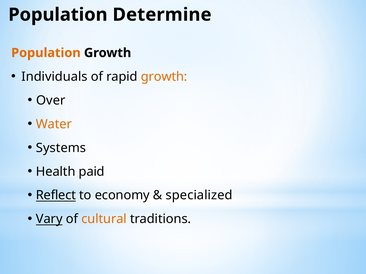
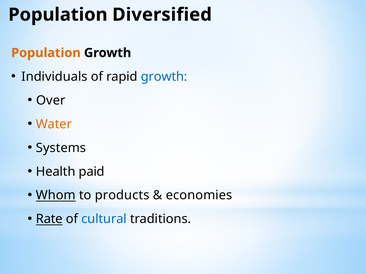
Determine: Determine -> Diversified
growth at (164, 77) colour: orange -> blue
Reflect: Reflect -> Whom
economy: economy -> products
specialized: specialized -> economies
Vary: Vary -> Rate
cultural colour: orange -> blue
